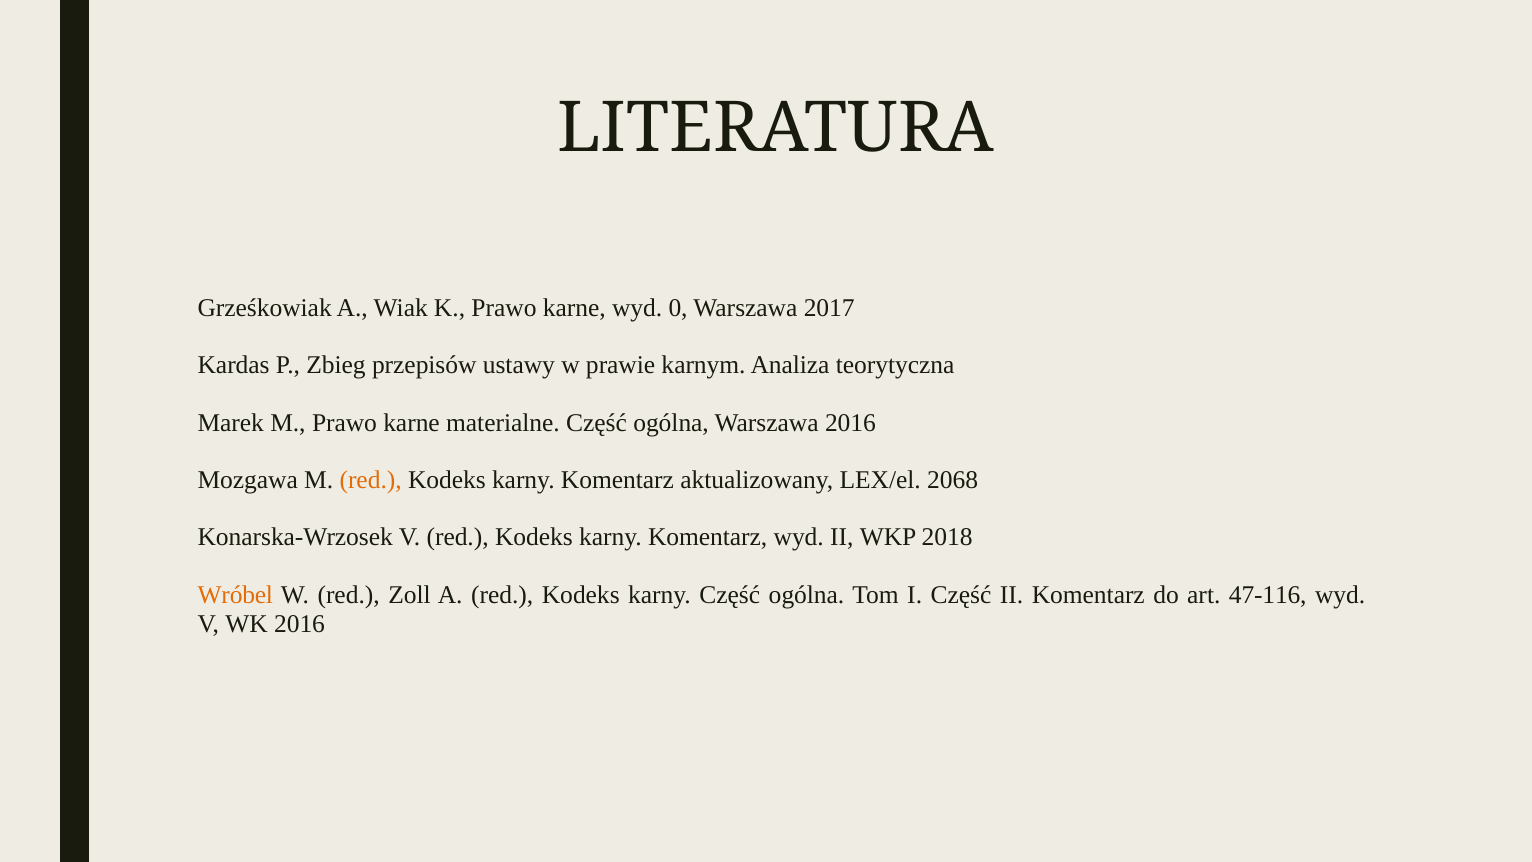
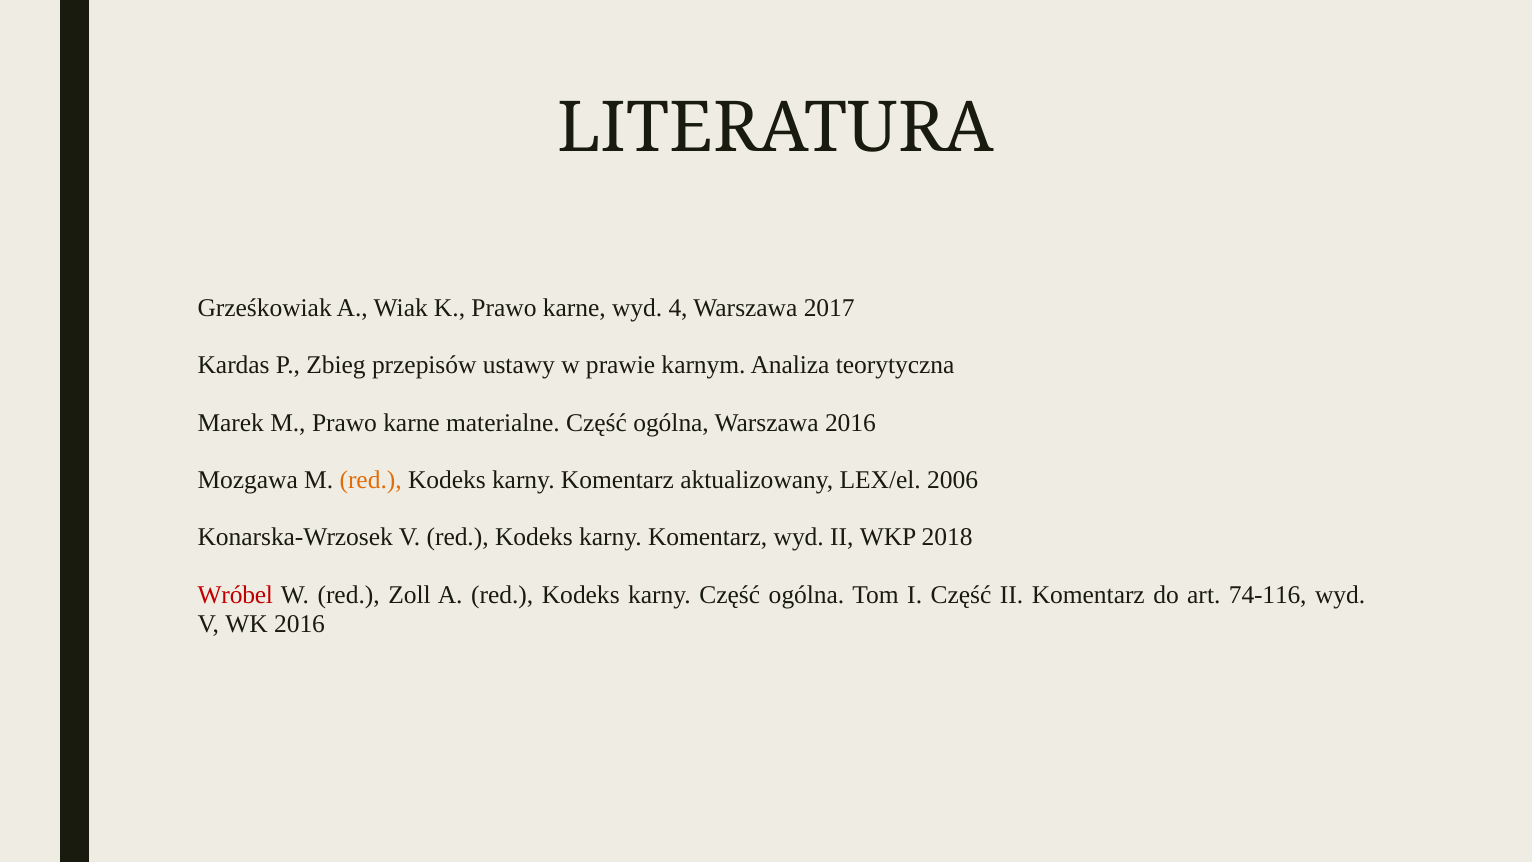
0: 0 -> 4
2068: 2068 -> 2006
Wróbel colour: orange -> red
47-116: 47-116 -> 74-116
